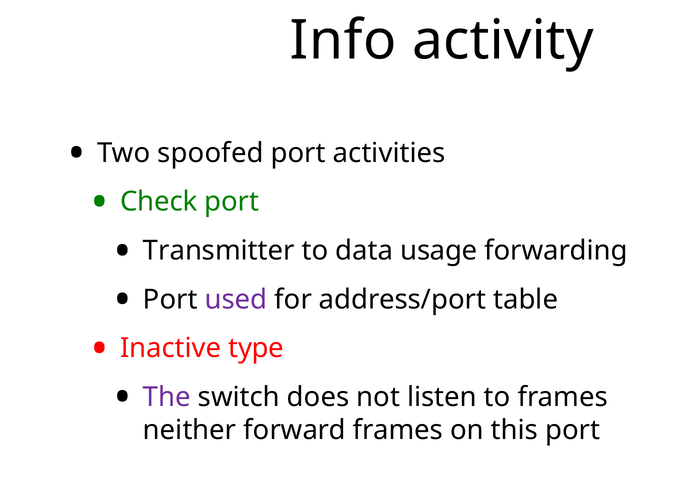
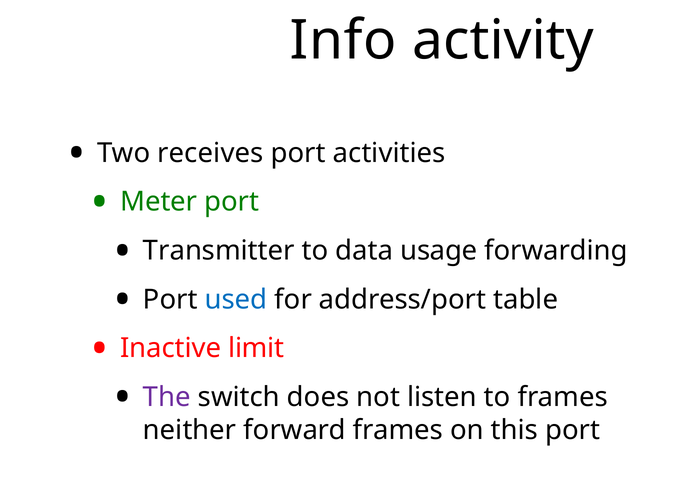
spoofed: spoofed -> receives
Check: Check -> Meter
used colour: purple -> blue
type: type -> limit
